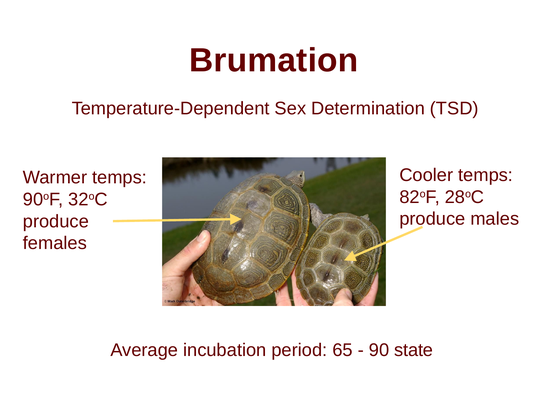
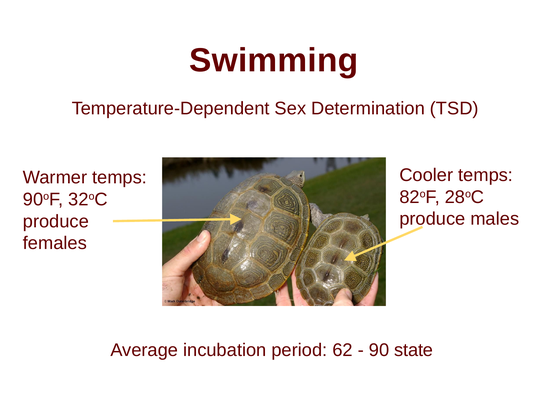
Brumation: Brumation -> Swimming
65: 65 -> 62
